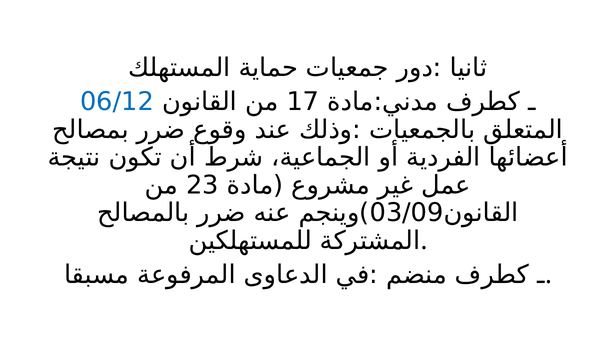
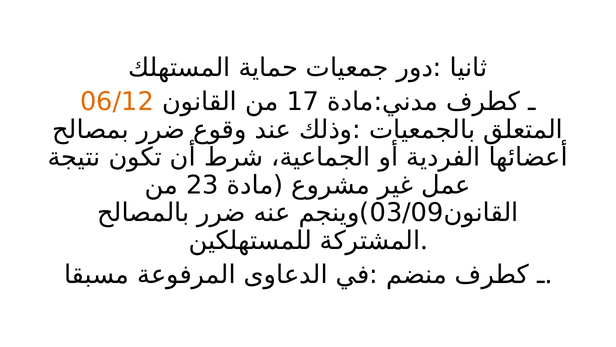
06/12 colour: blue -> orange
